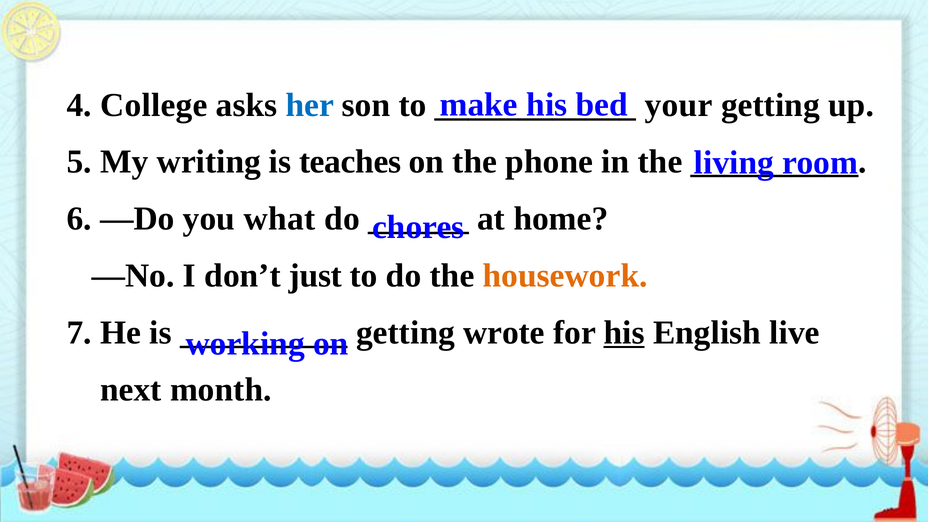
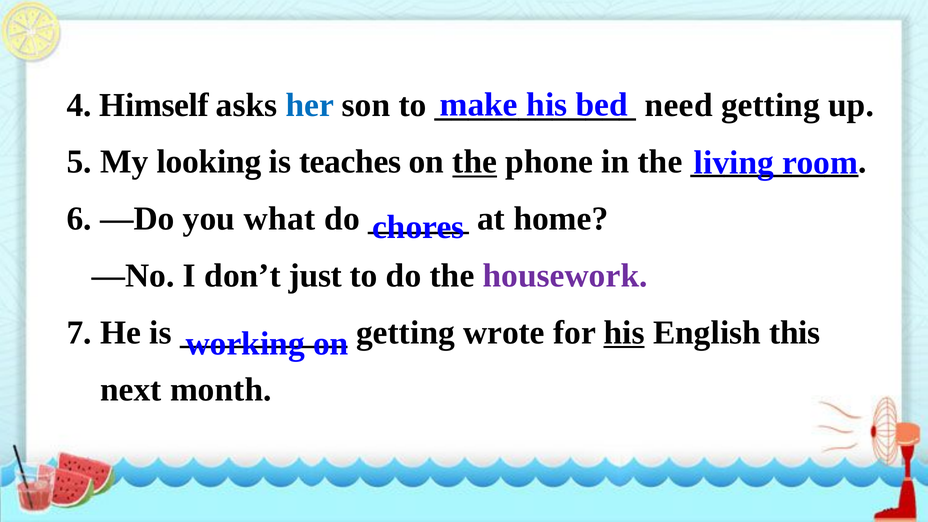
College: College -> Himself
your: your -> need
writing: writing -> looking
the at (475, 162) underline: none -> present
housework colour: orange -> purple
live: live -> this
